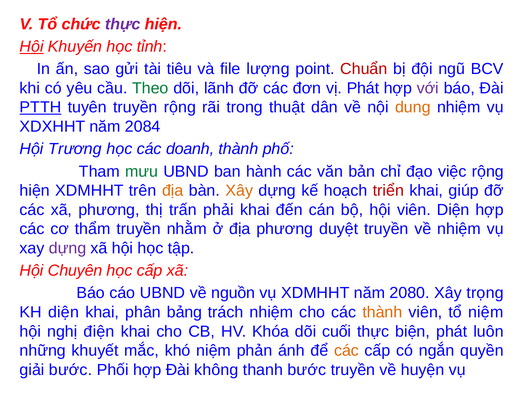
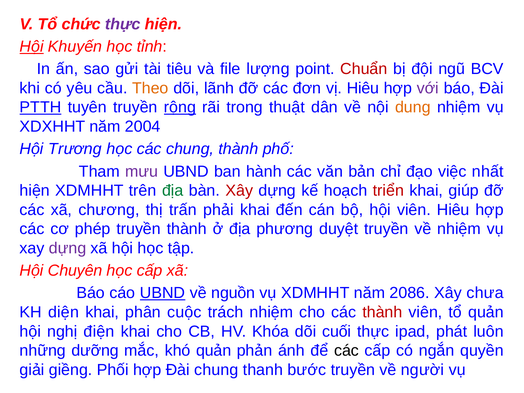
Theo colour: green -> orange
vị Phát: Phát -> Hiêu
rộng at (180, 107) underline: none -> present
2084: 2084 -> 2004
các doanh: doanh -> chung
mưu colour: green -> purple
việc rộng: rộng -> nhất
địa at (173, 191) colour: orange -> green
Xây at (239, 191) colour: orange -> red
xã phương: phương -> chương
viên Diện: Diện -> Hiêu
thẩm: thẩm -> phép
truyền nhằm: nhằm -> thành
UBND at (163, 293) underline: none -> present
2080: 2080 -> 2086
trọng: trọng -> chưa
bảng: bảng -> cuộc
thành at (382, 312) colour: orange -> red
tổ niệm: niệm -> quản
biện: biện -> ipad
khuyết: khuyết -> dưỡng
khó niệm: niệm -> quản
các at (347, 351) colour: orange -> black
giải bước: bước -> giềng
Đài không: không -> chung
huyện: huyện -> người
